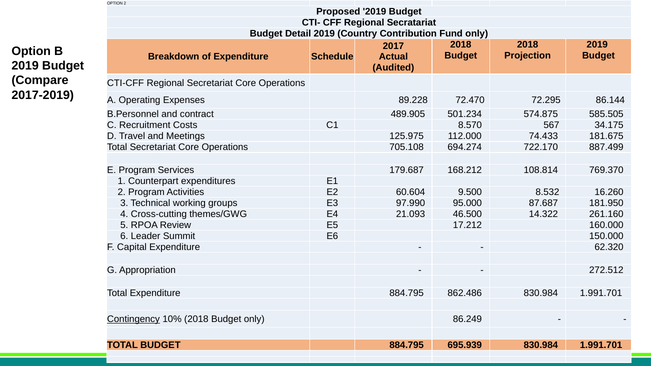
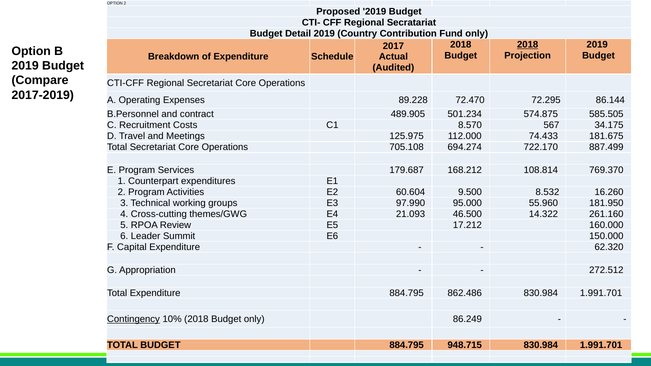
2018 at (528, 45) underline: none -> present
87.687: 87.687 -> 55.960
695.939: 695.939 -> 948.715
